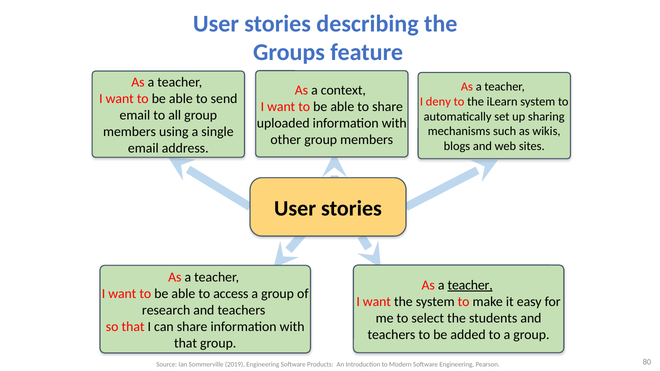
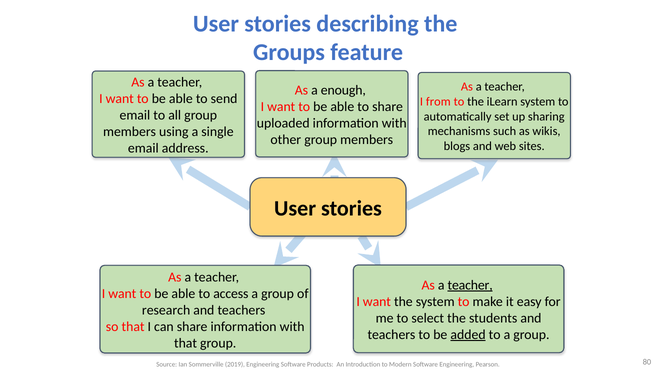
context: context -> enough
deny: deny -> from
added underline: none -> present
